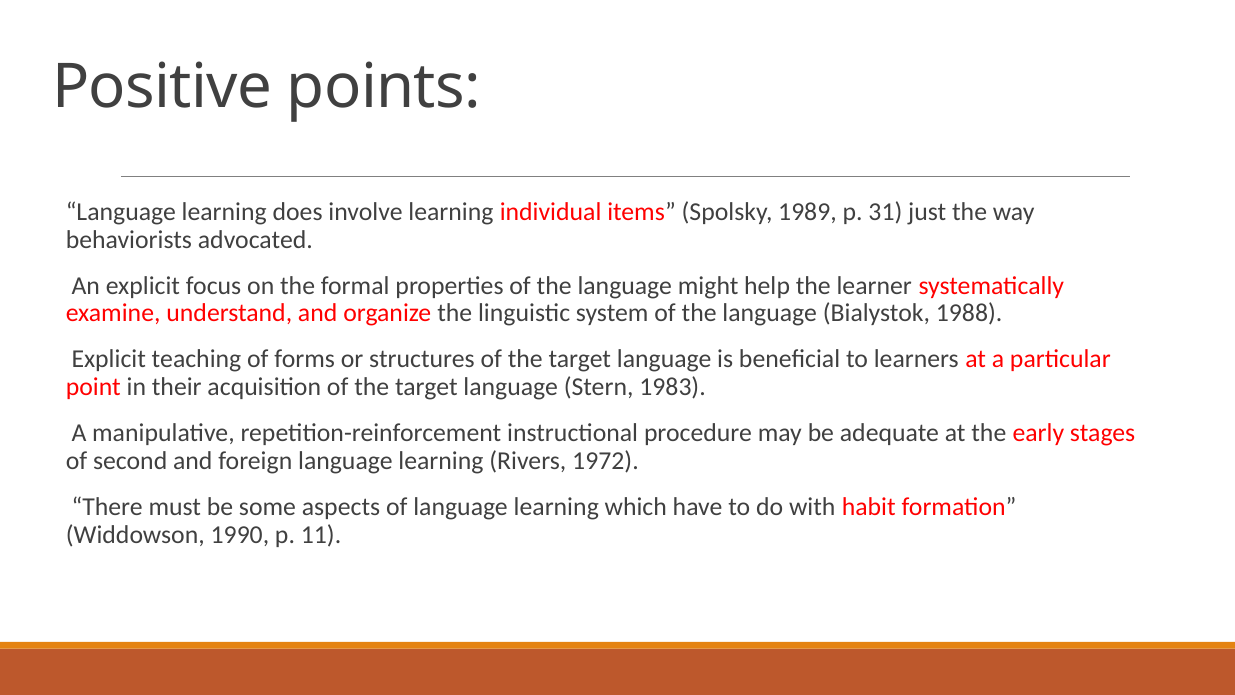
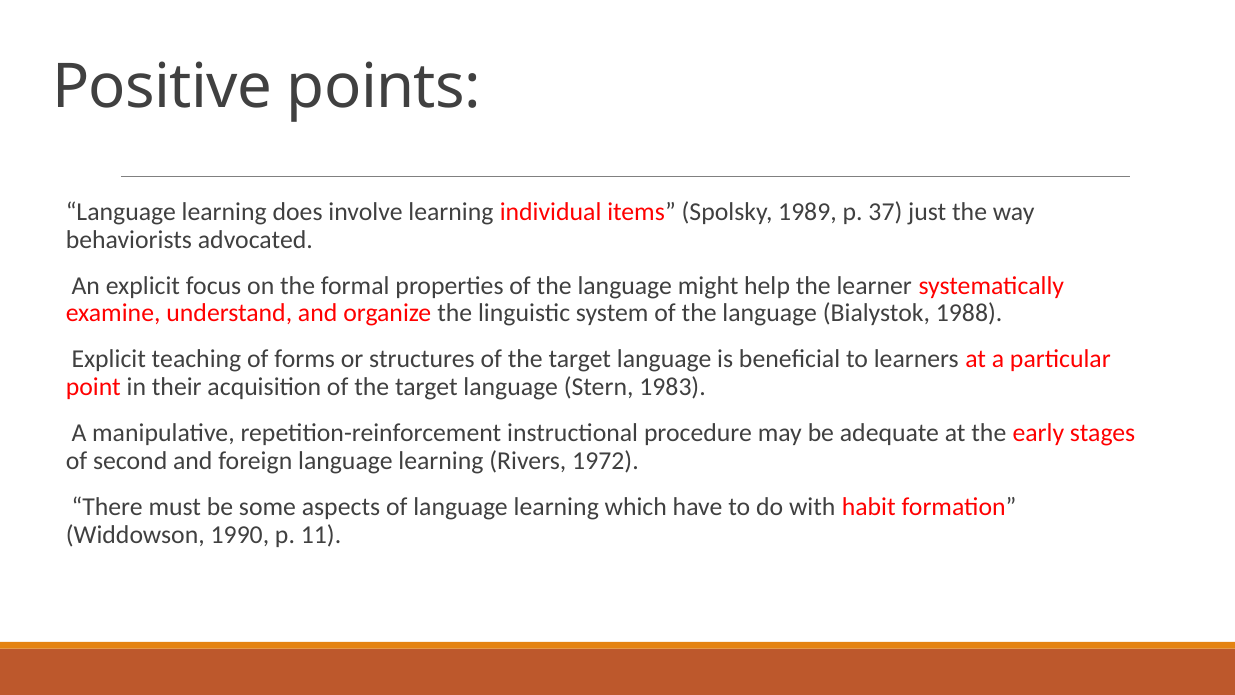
31: 31 -> 37
